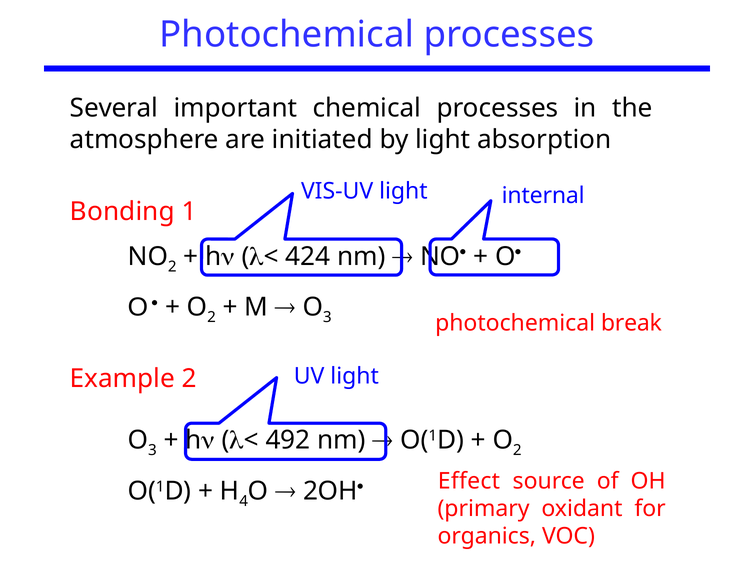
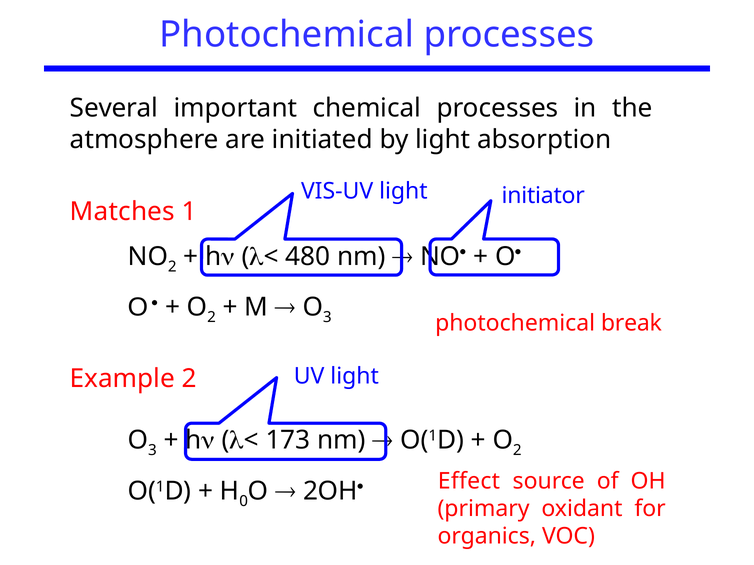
internal: internal -> initiator
Bonding: Bonding -> Matches
424: 424 -> 480
492: 492 -> 173
4: 4 -> 0
